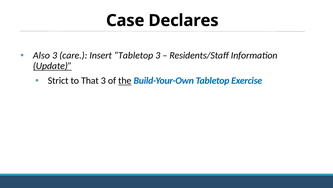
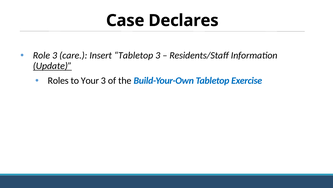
Also: Also -> Role
Strict: Strict -> Roles
That: That -> Your
the underline: present -> none
